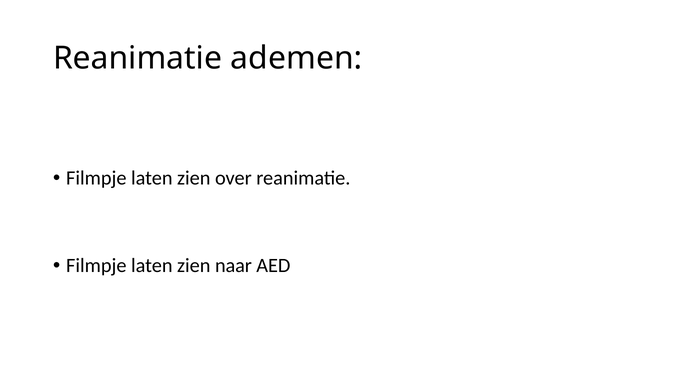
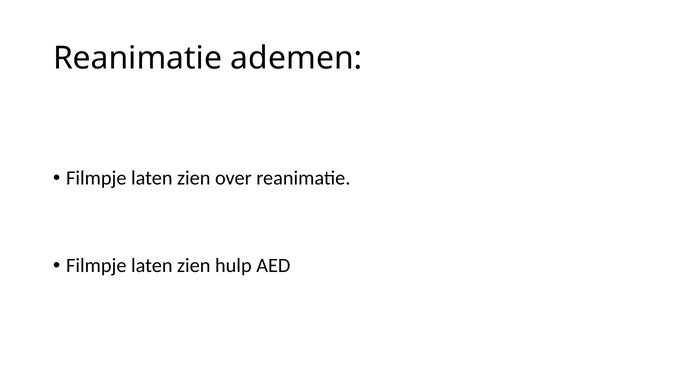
naar: naar -> hulp
